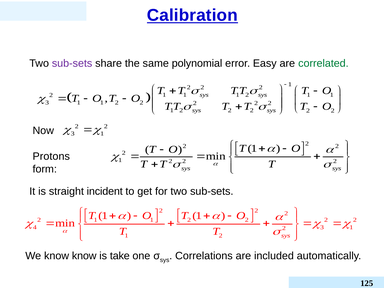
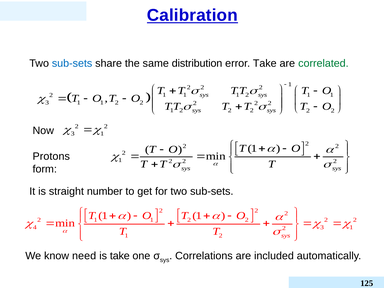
sub-sets at (72, 63) colour: purple -> blue
polynomial: polynomial -> distribution
error Easy: Easy -> Take
incident: incident -> number
know know: know -> need
